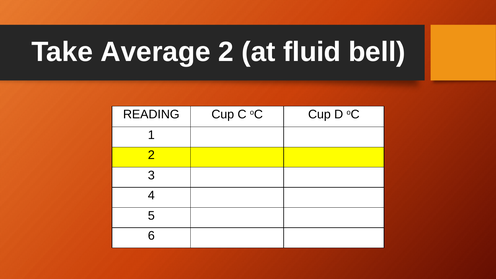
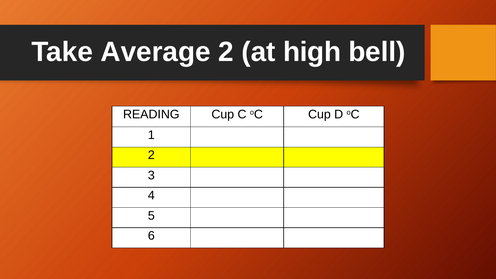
fluid: fluid -> high
